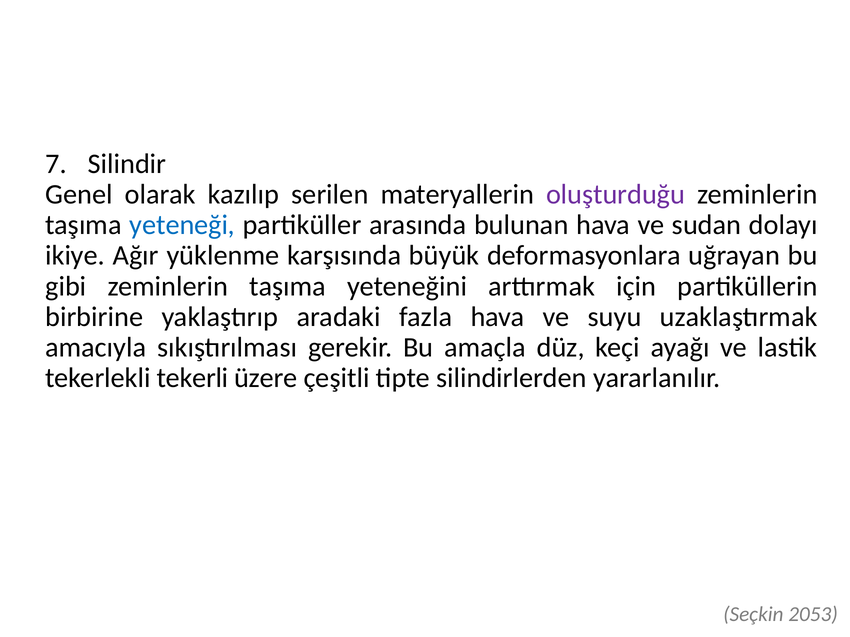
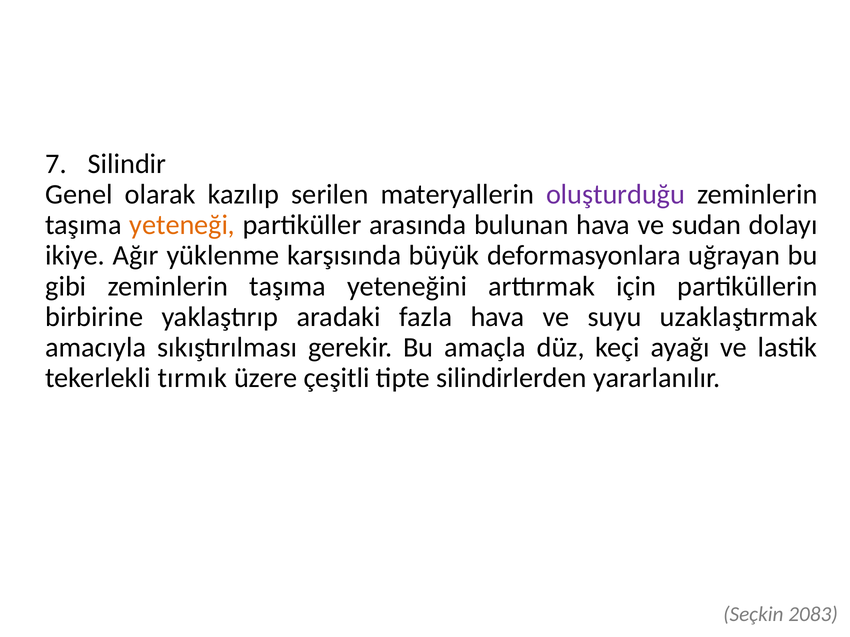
yeteneği colour: blue -> orange
tekerli: tekerli -> tırmık
2053: 2053 -> 2083
